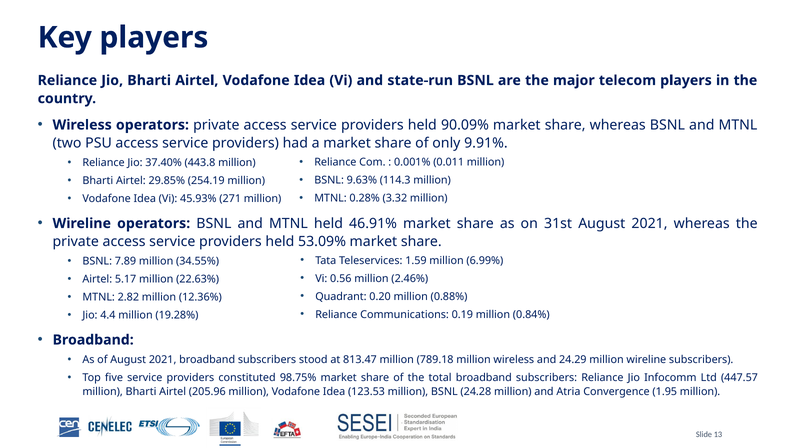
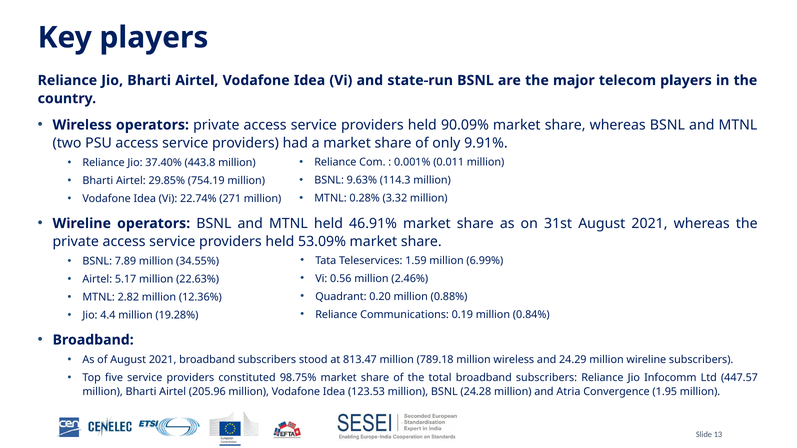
254.19: 254.19 -> 754.19
45.93%: 45.93% -> 22.74%
